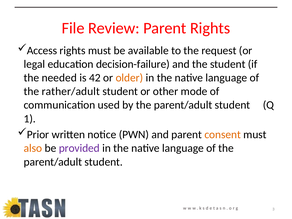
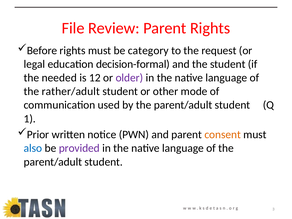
Access: Access -> Before
available: available -> category
decision-failure: decision-failure -> decision-formal
42: 42 -> 12
older colour: orange -> purple
also colour: orange -> blue
